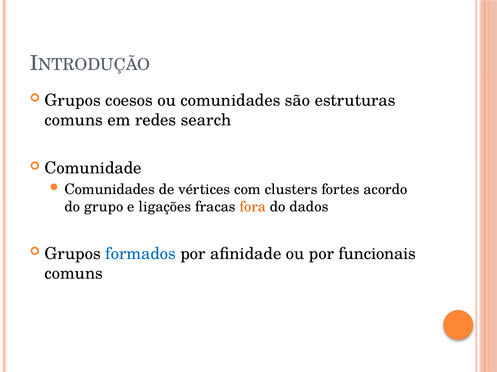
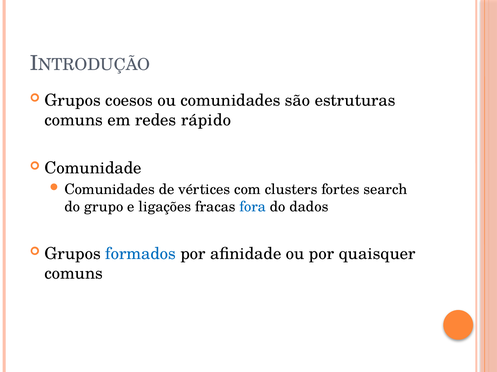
search: search -> rápido
acordo: acordo -> search
fora colour: orange -> blue
funcionais: funcionais -> quaisquer
